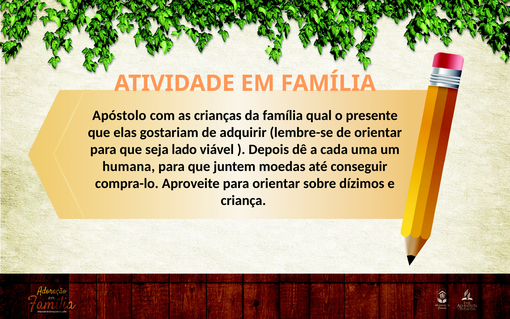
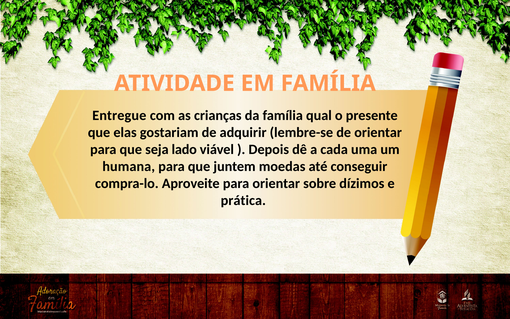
Apóstolo: Apóstolo -> Entregue
criança: criança -> prática
